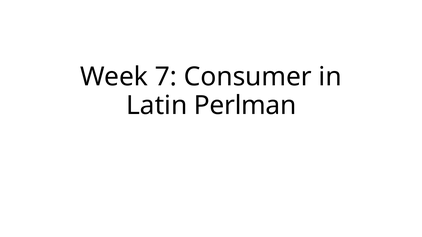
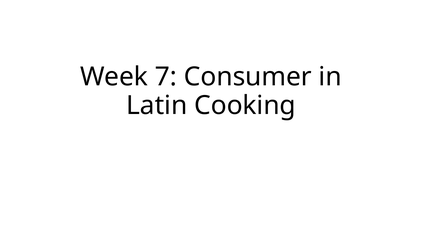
Perlman: Perlman -> Cooking
